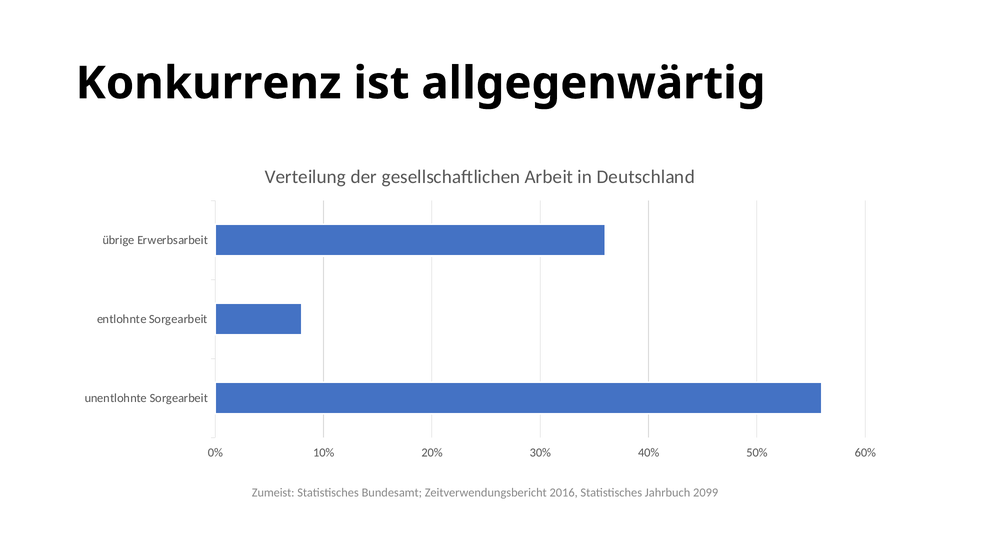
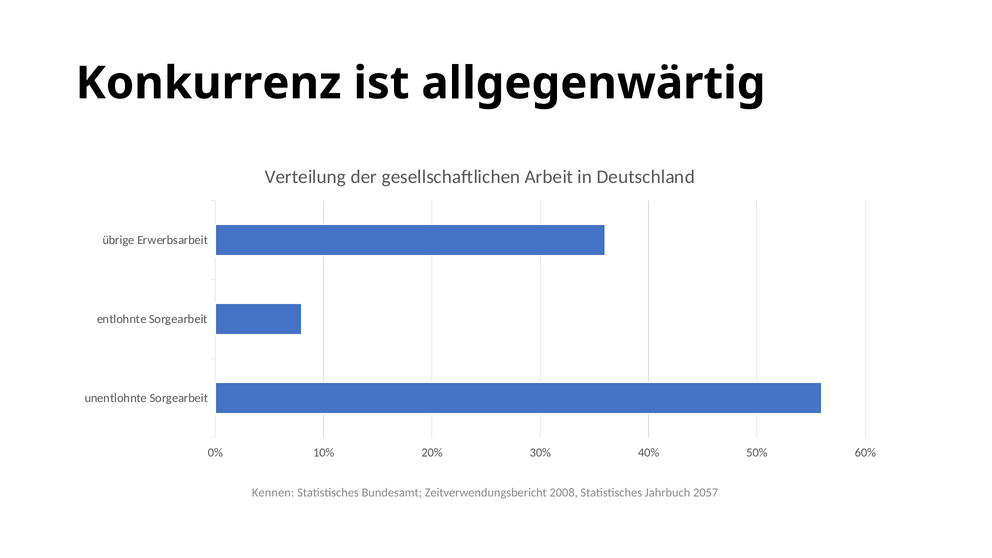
Zumeist: Zumeist -> Kennen
2016: 2016 -> 2008
2099: 2099 -> 2057
